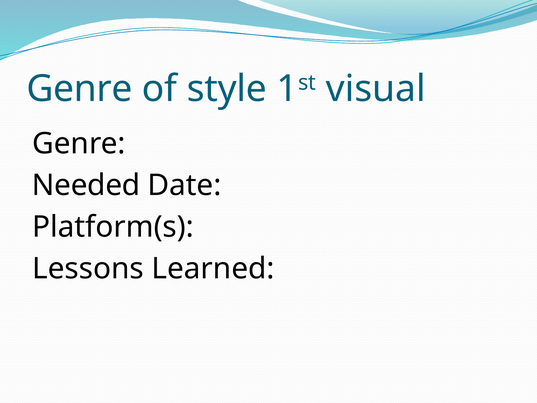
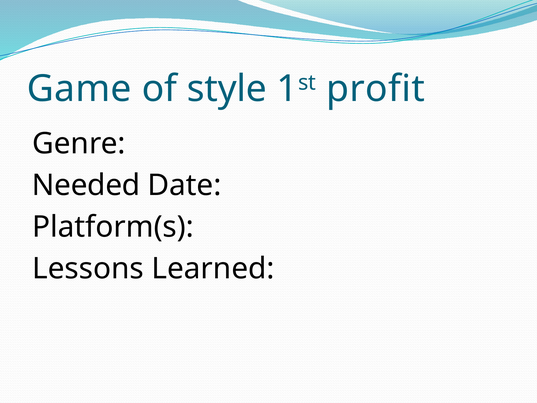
Genre at (80, 89): Genre -> Game
visual: visual -> profit
